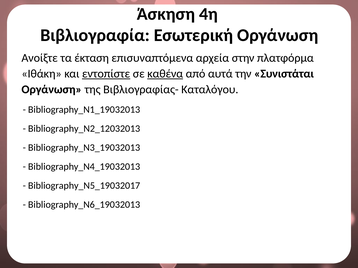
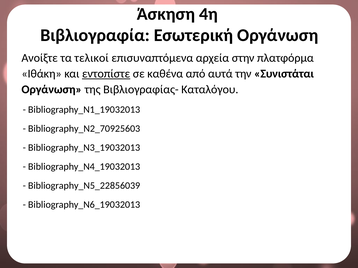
έκταση: έκταση -> τελικοί
καθένα underline: present -> none
Bibliography_N2_12032013: Bibliography_N2_12032013 -> Bibliography_N2_70925603
Bibliography_N5_19032017: Bibliography_N5_19032017 -> Bibliography_N5_22856039
